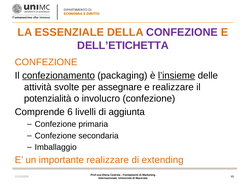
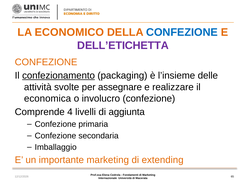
ESSENZIALE: ESSENZIALE -> ECONOMICO
CONFEZIONE at (182, 32) colour: purple -> blue
l’insieme underline: present -> none
potenzialità: potenzialità -> economica
6: 6 -> 4
importante realizzare: realizzare -> marketing
